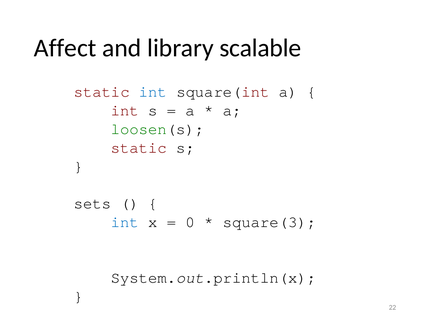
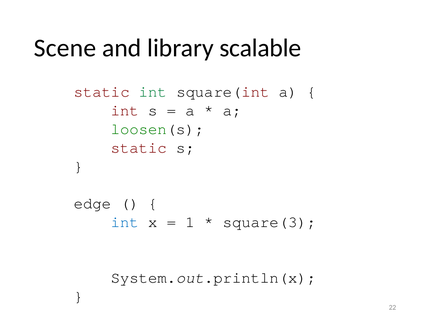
Affect: Affect -> Scene
int at (153, 92) colour: blue -> green
sets: sets -> edge
0: 0 -> 1
